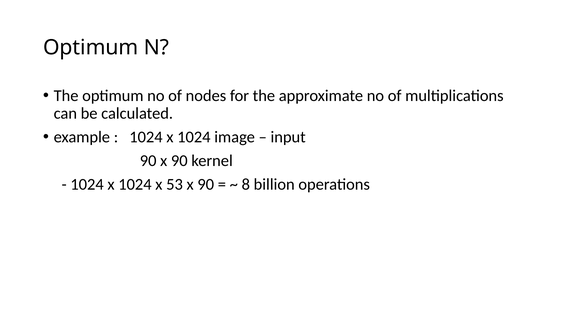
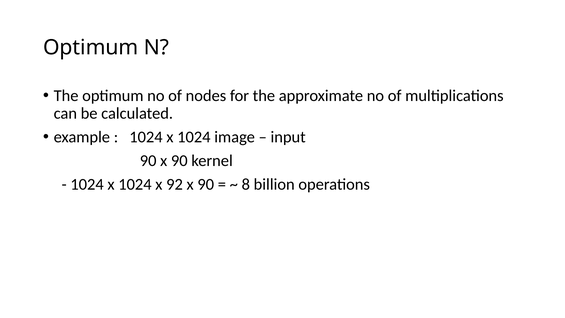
53: 53 -> 92
